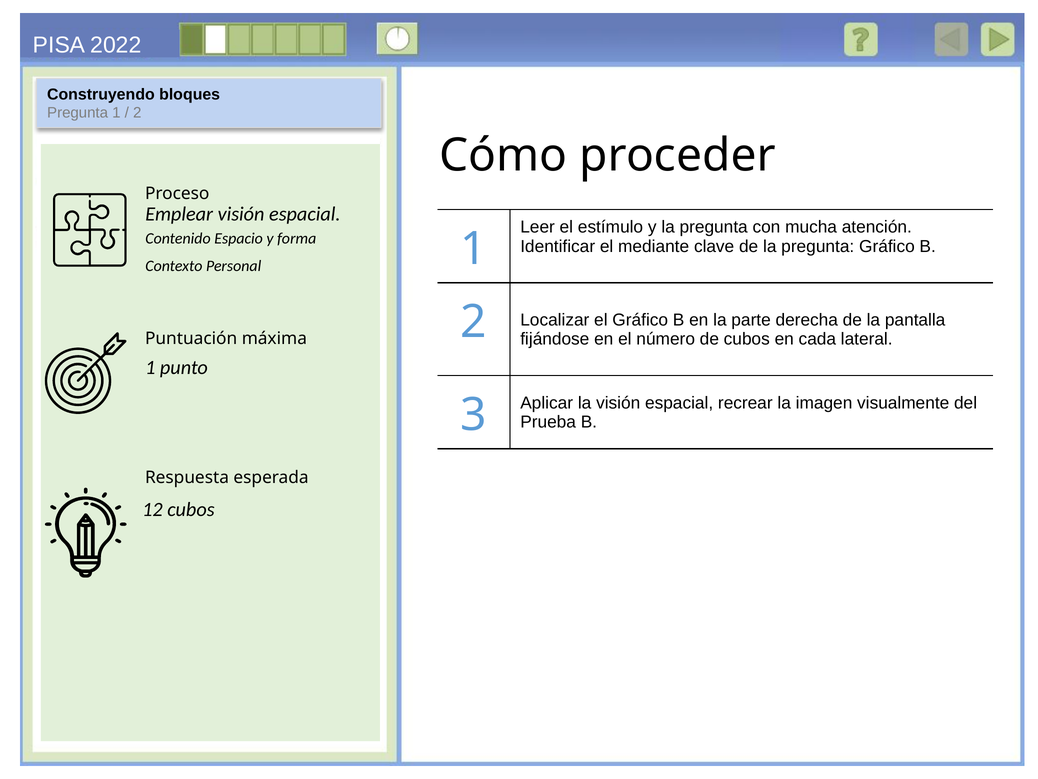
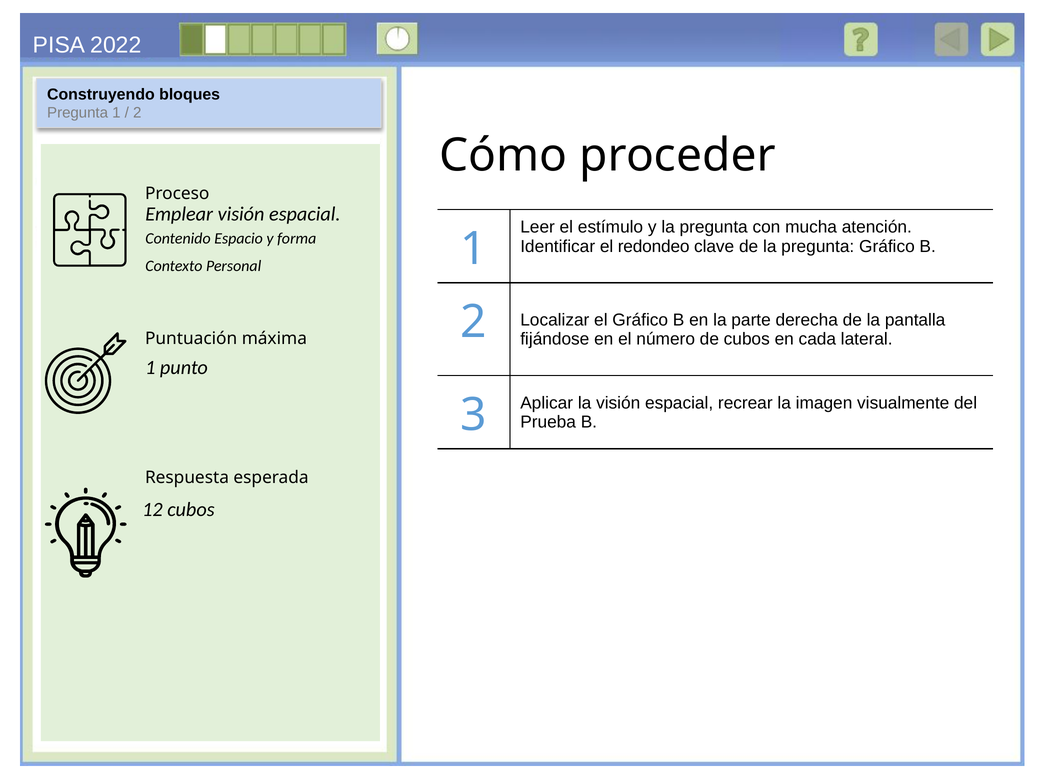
mediante: mediante -> redondeo
